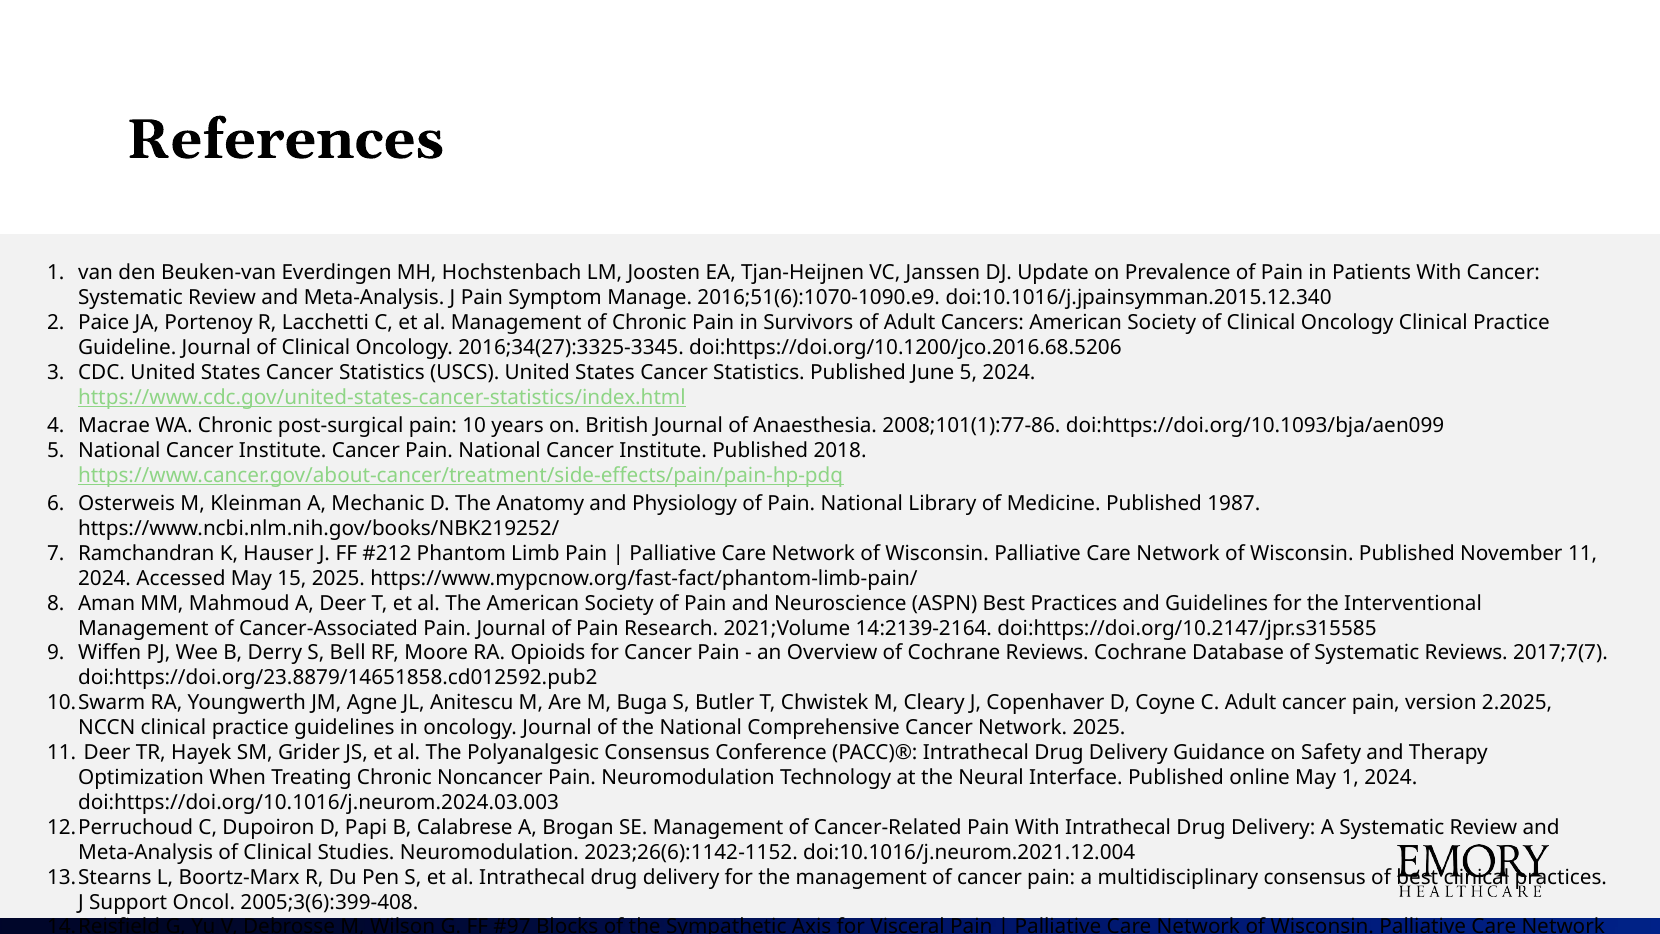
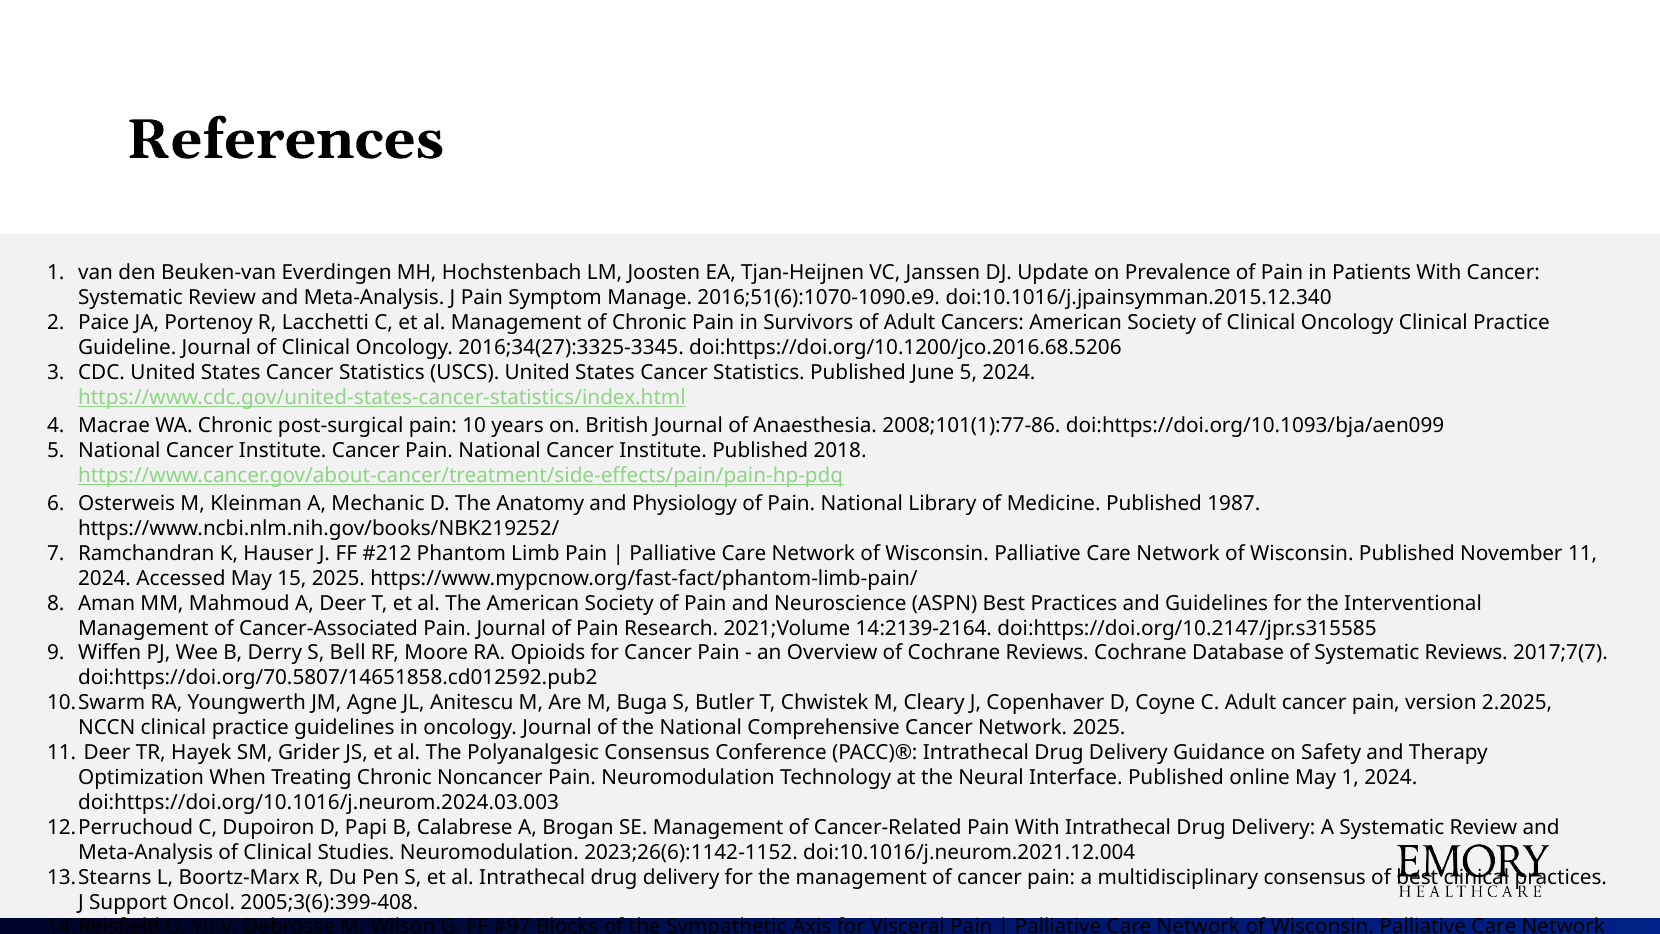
doi:https://doi.org/23.8879/14651858.cd012592.pub2: doi:https://doi.org/23.8879/14651858.cd012592.pub2 -> doi:https://doi.org/70.5807/14651858.cd012592.pub2
